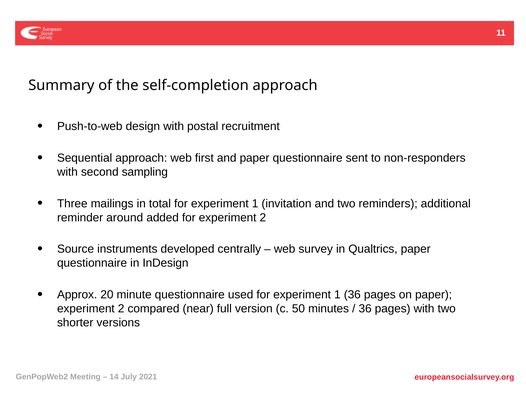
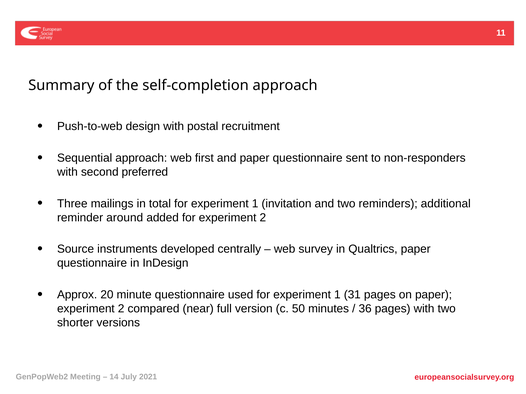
sampling: sampling -> preferred
1 36: 36 -> 31
